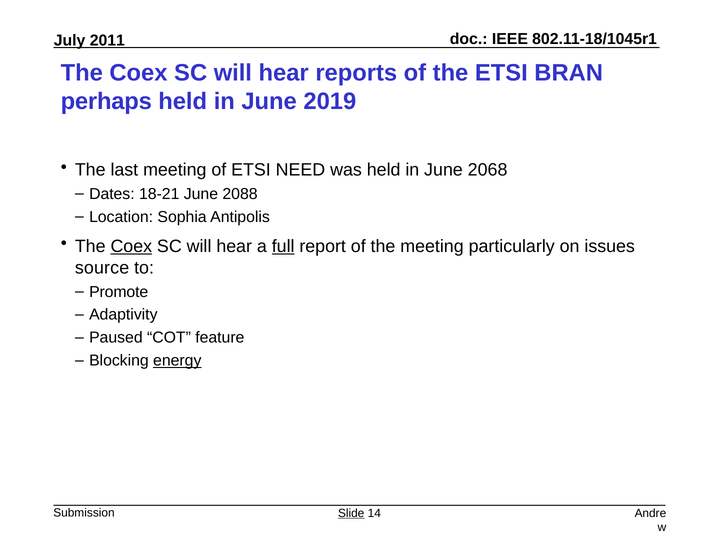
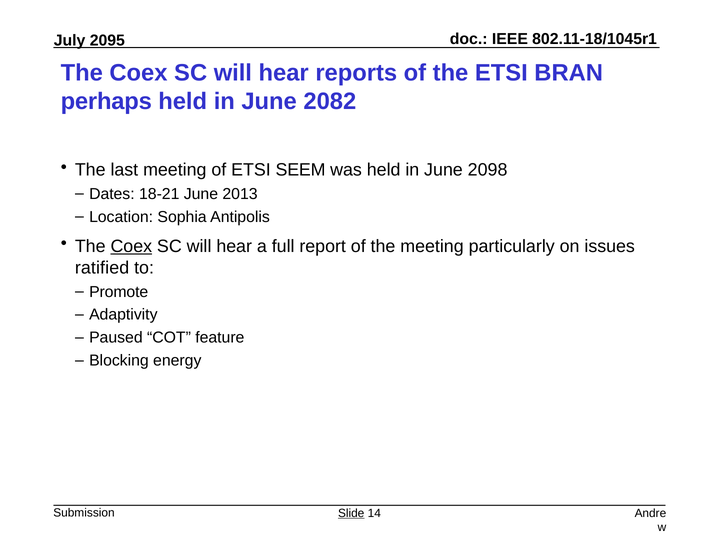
2011: 2011 -> 2095
2019: 2019 -> 2082
NEED: NEED -> SEEM
2068: 2068 -> 2098
2088: 2088 -> 2013
full underline: present -> none
source: source -> ratified
energy underline: present -> none
